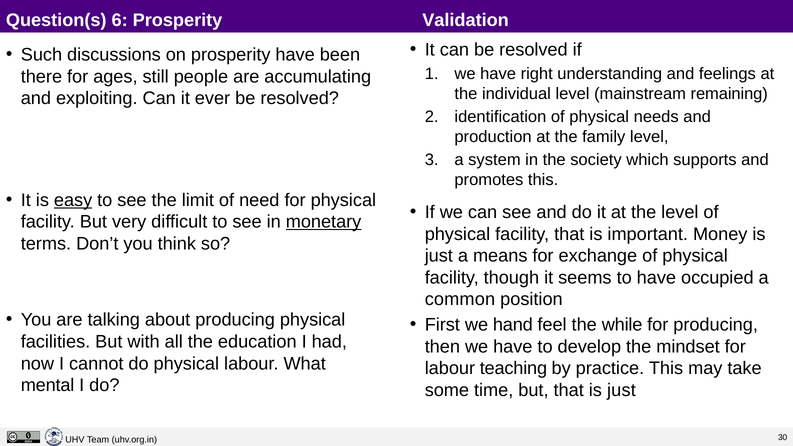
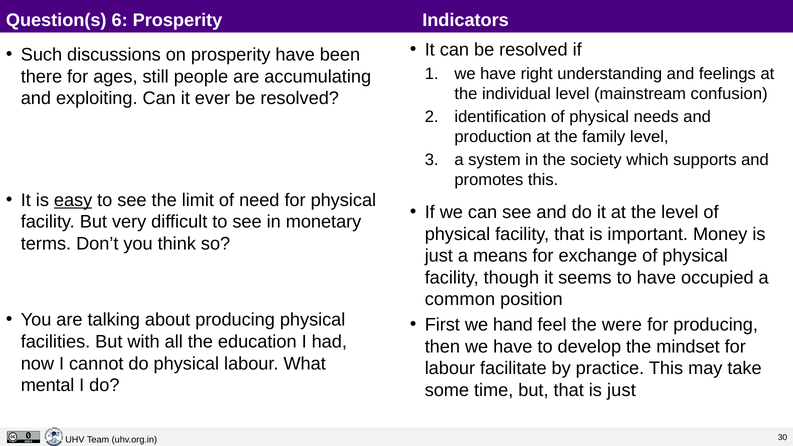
Validation: Validation -> Indicators
remaining: remaining -> confusion
monetary underline: present -> none
while: while -> were
teaching: teaching -> facilitate
